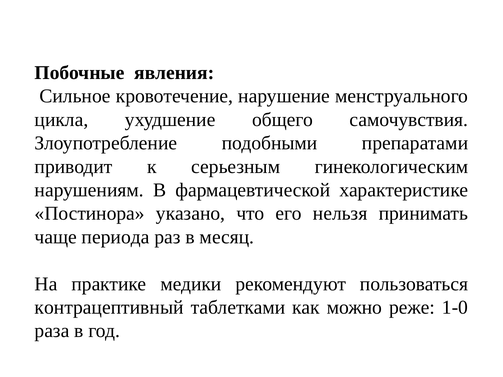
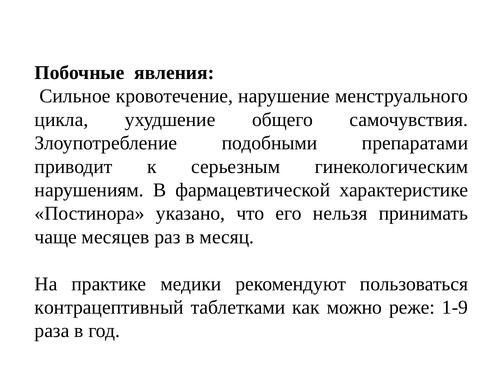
периода: периода -> месяцев
1-0: 1-0 -> 1-9
